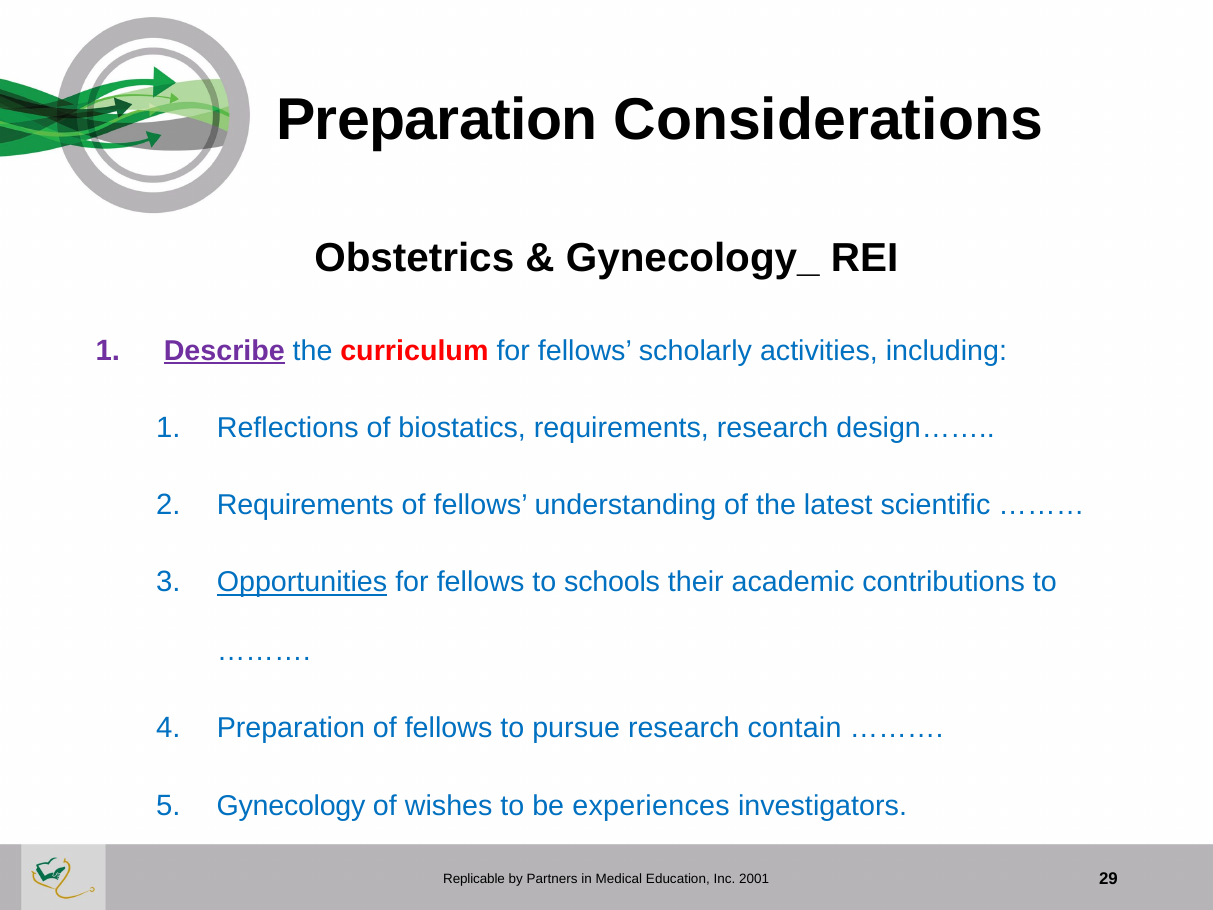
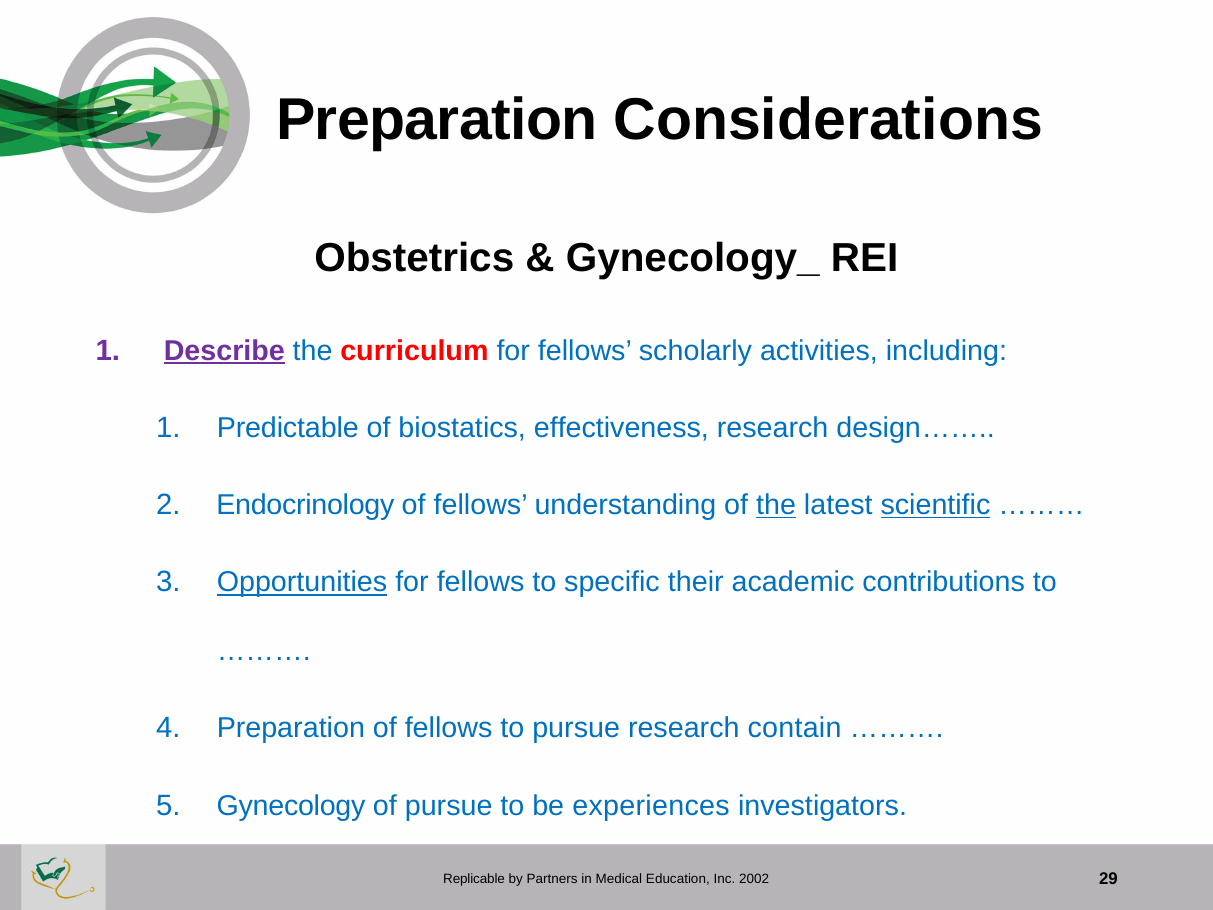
Reflections: Reflections -> Predictable
biostatics requirements: requirements -> effectiveness
Requirements at (305, 505): Requirements -> Endocrinology
the at (776, 505) underline: none -> present
scientific underline: none -> present
schools: schools -> specific
of wishes: wishes -> pursue
2001: 2001 -> 2002
